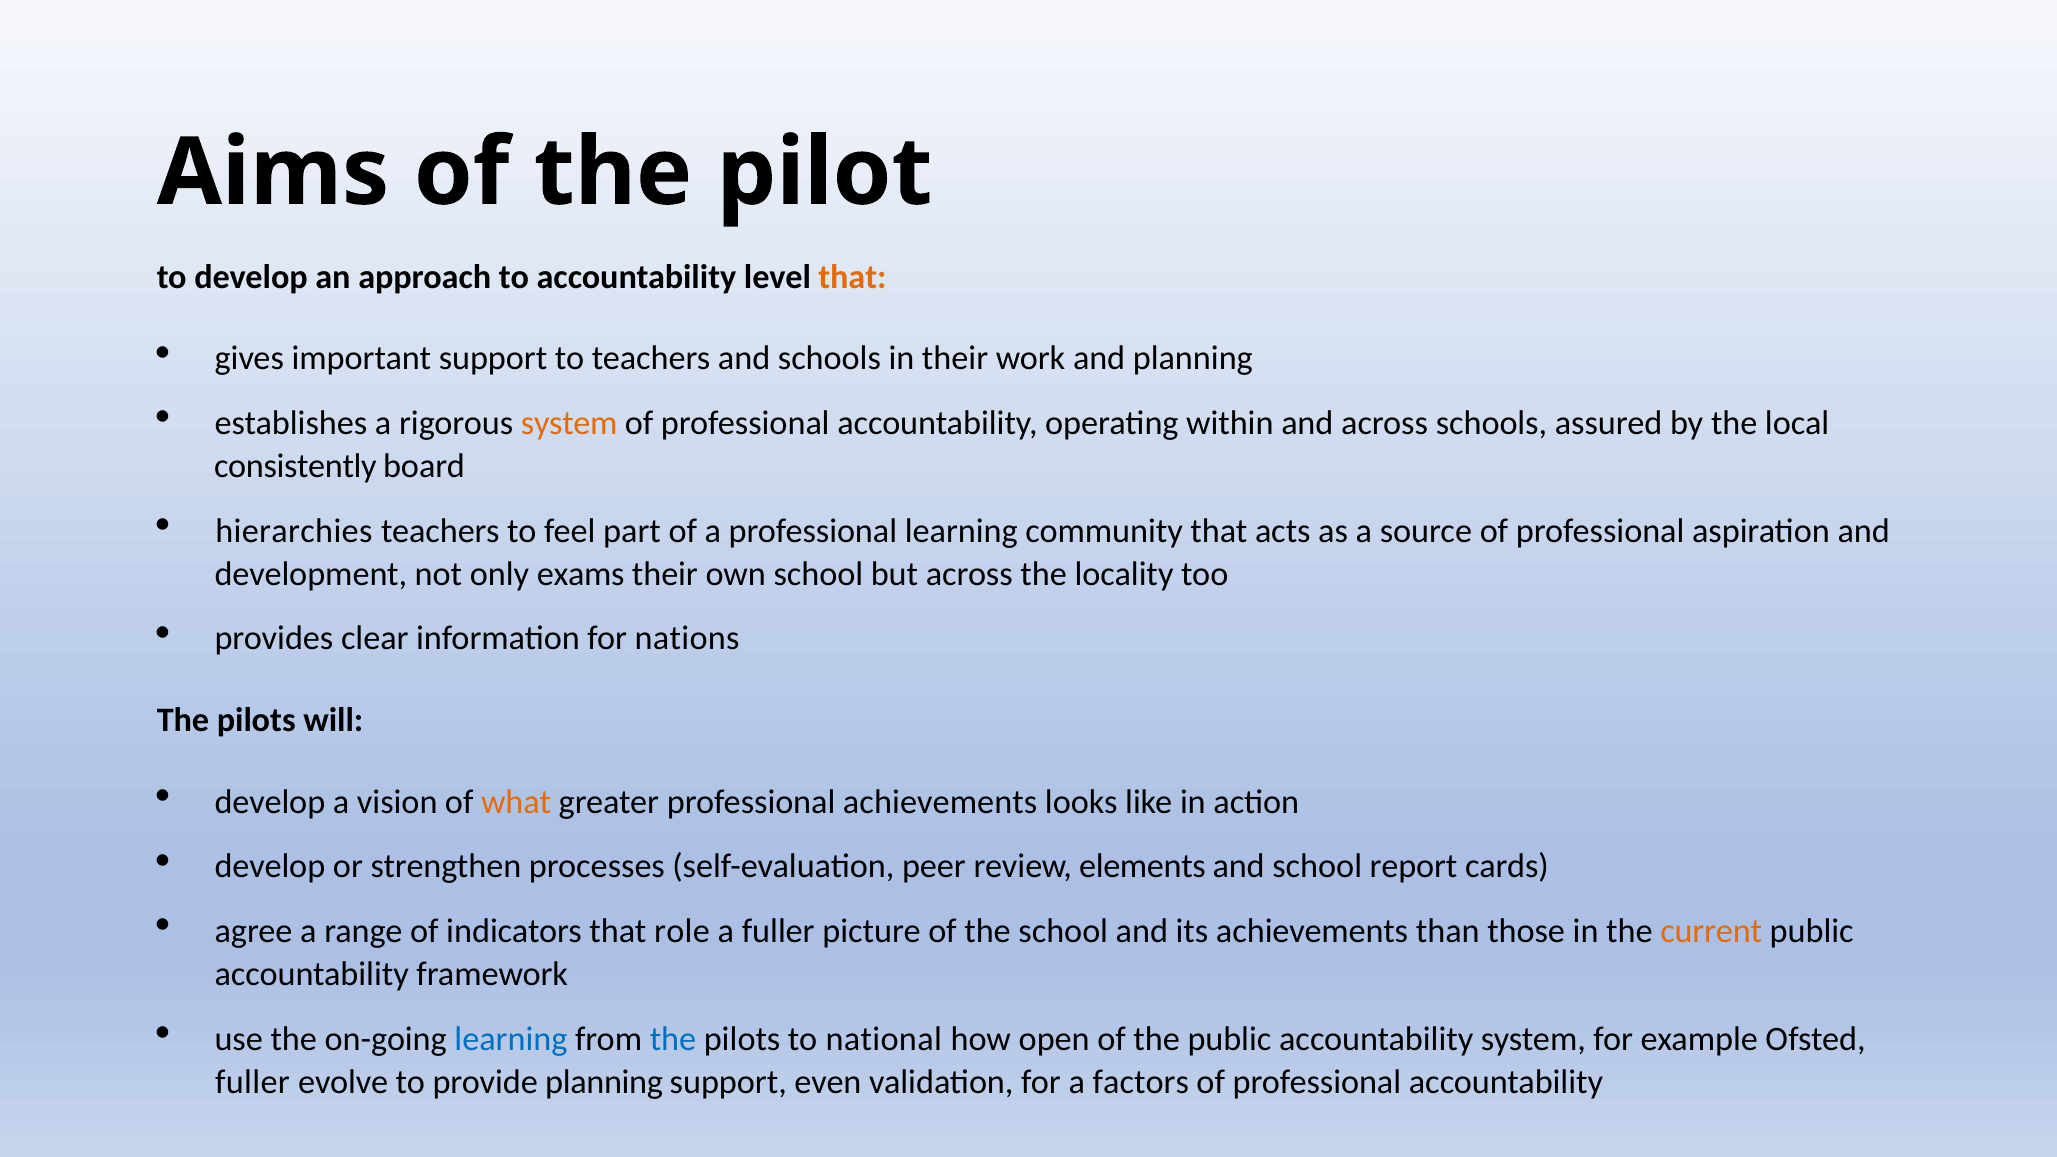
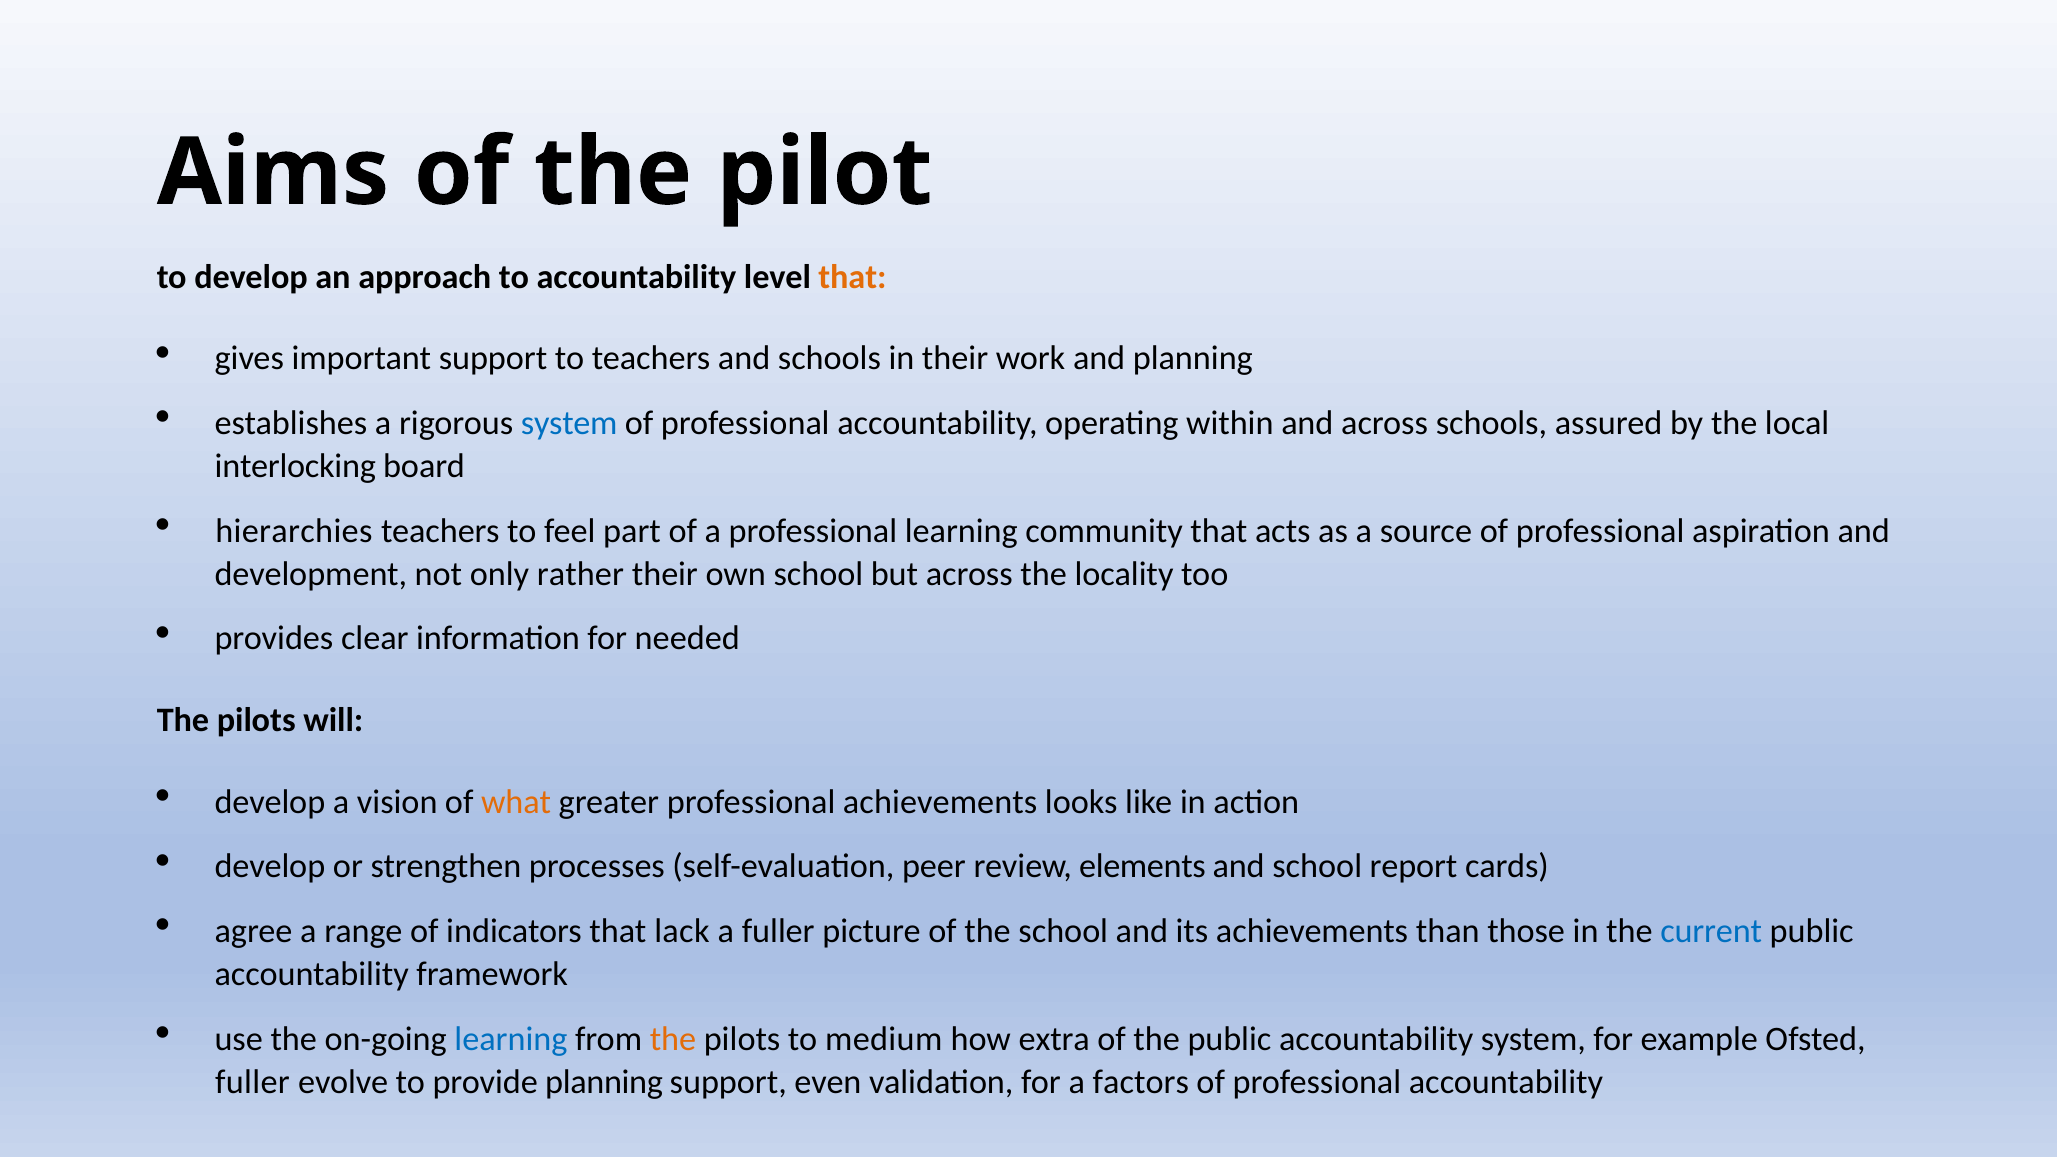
system at (569, 423) colour: orange -> blue
consistently: consistently -> interlocking
exams: exams -> rather
nations: nations -> needed
role: role -> lack
current colour: orange -> blue
the at (673, 1039) colour: blue -> orange
national: national -> medium
open: open -> extra
